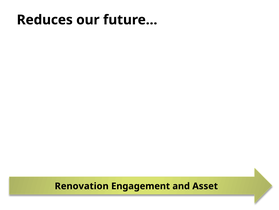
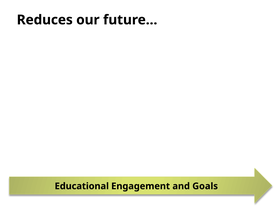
Renovation: Renovation -> Educational
Asset: Asset -> Goals
